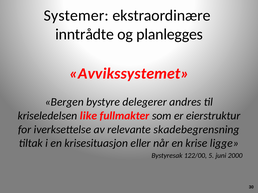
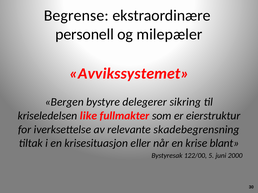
Systemer: Systemer -> Begrense
inntrådte: inntrådte -> personell
planlegges: planlegges -> milepæler
andres: andres -> sikring
ligge: ligge -> blant
